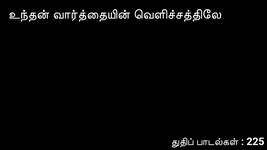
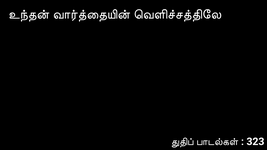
225: 225 -> 323
